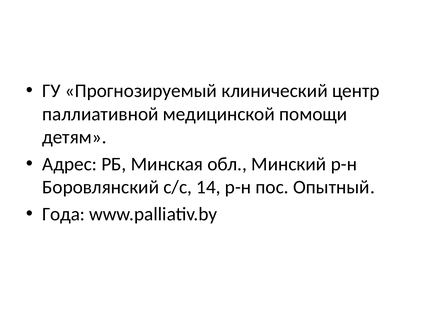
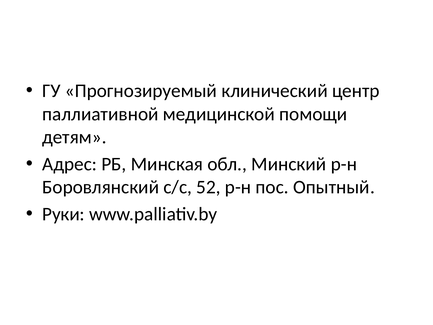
14: 14 -> 52
Года: Года -> Руки
